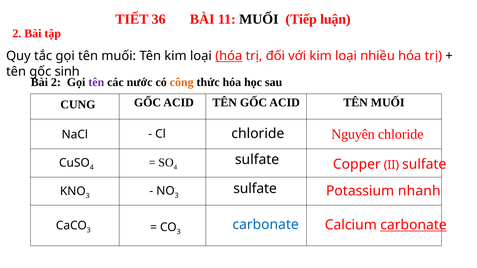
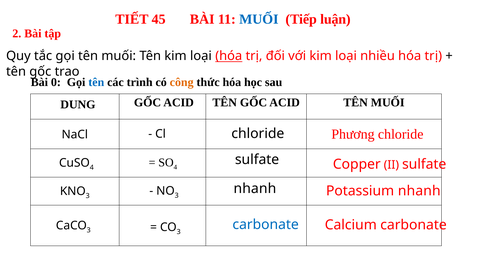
36: 36 -> 45
MUỐI at (259, 19) colour: black -> blue
sinh: sinh -> trao
Bài 2: 2 -> 0
tên at (96, 82) colour: purple -> blue
nước: nước -> trình
CUNG: CUNG -> DUNG
Nguyên: Nguyên -> Phương
sulfate at (255, 189): sulfate -> nhanh
carbonate at (413, 225) underline: present -> none
